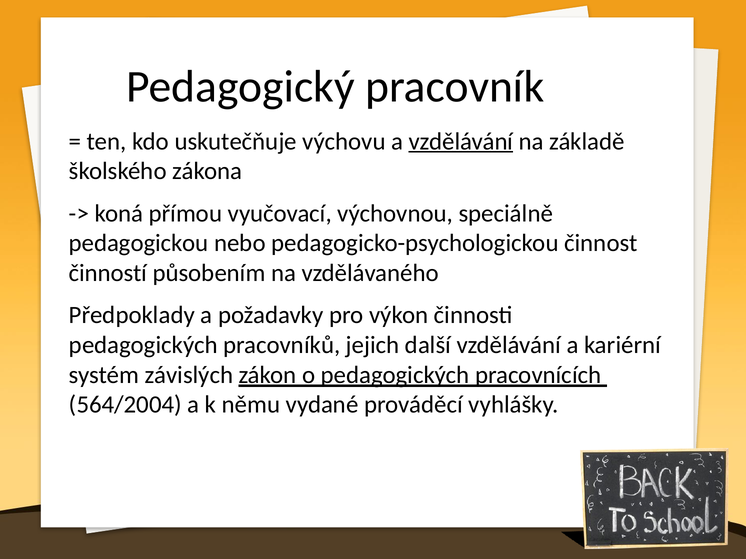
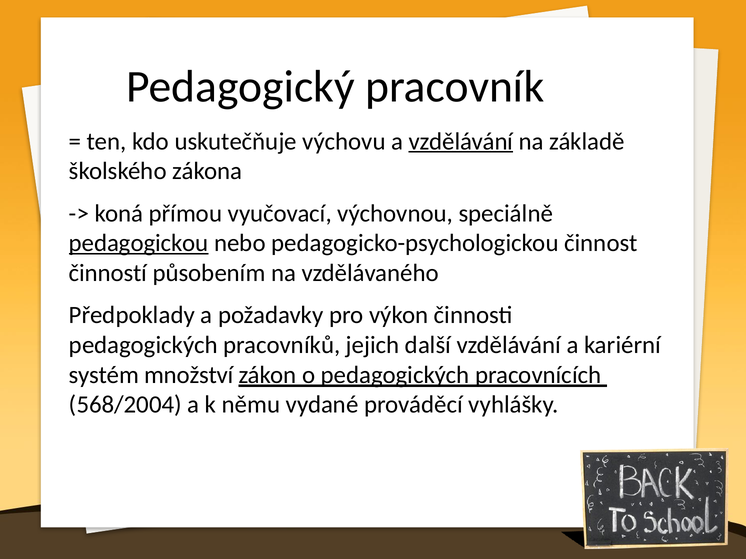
pedagogickou underline: none -> present
závislých: závislých -> množství
564/2004: 564/2004 -> 568/2004
